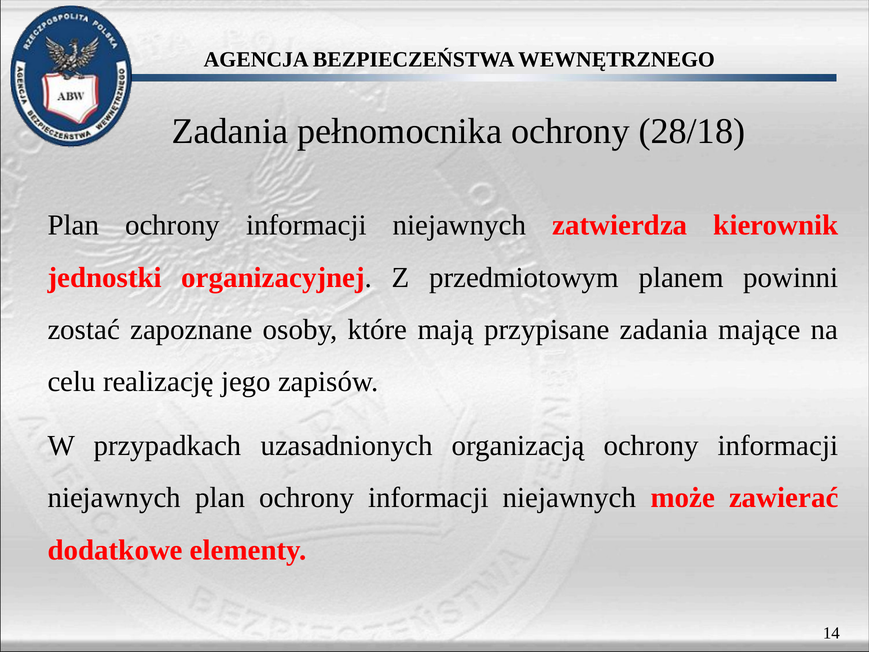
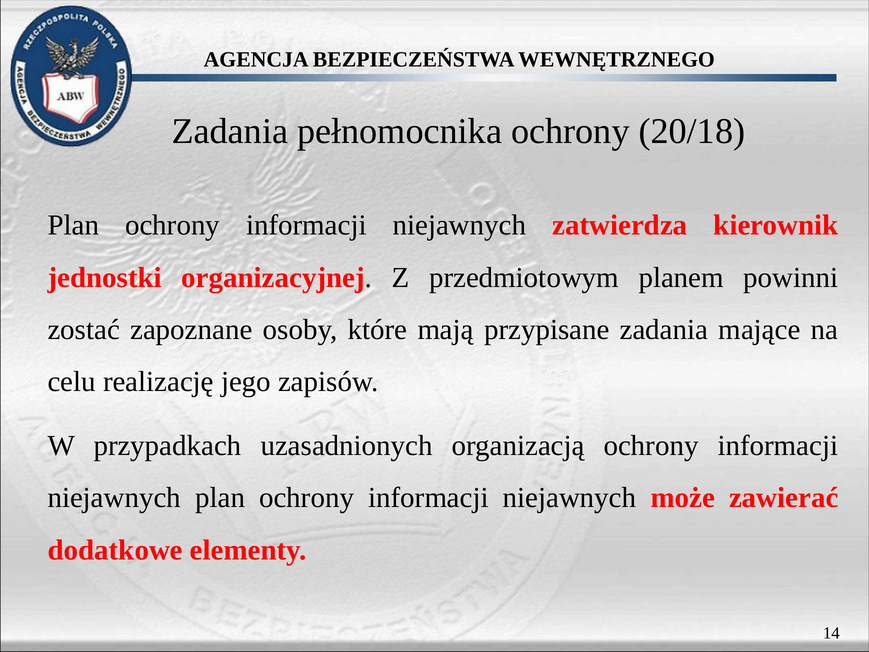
28/18: 28/18 -> 20/18
